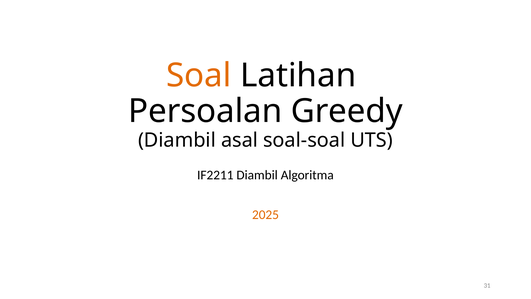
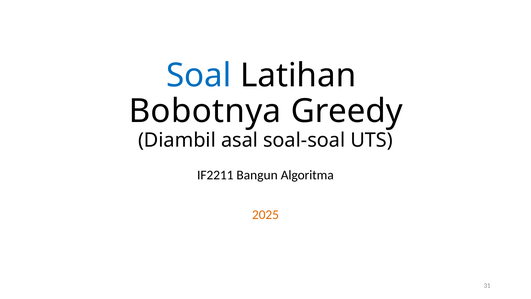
Soal colour: orange -> blue
Persoalan: Persoalan -> Bobotnya
IF2211 Diambil: Diambil -> Bangun
